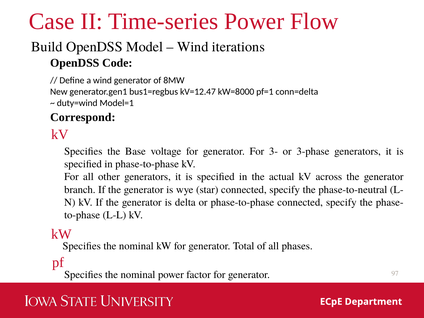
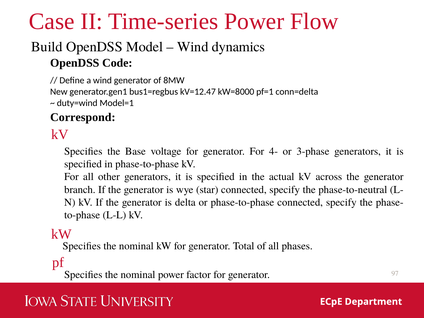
iterations: iterations -> dynamics
3‐: 3‐ -> 4‐
